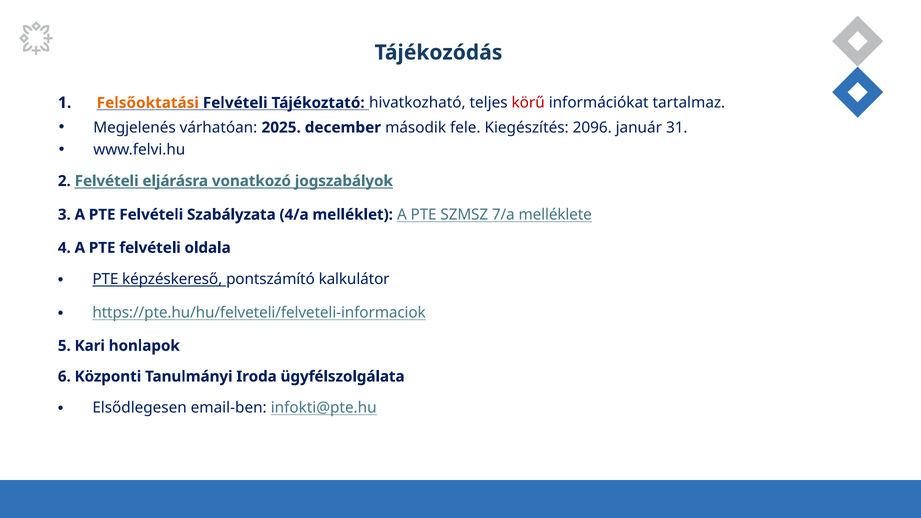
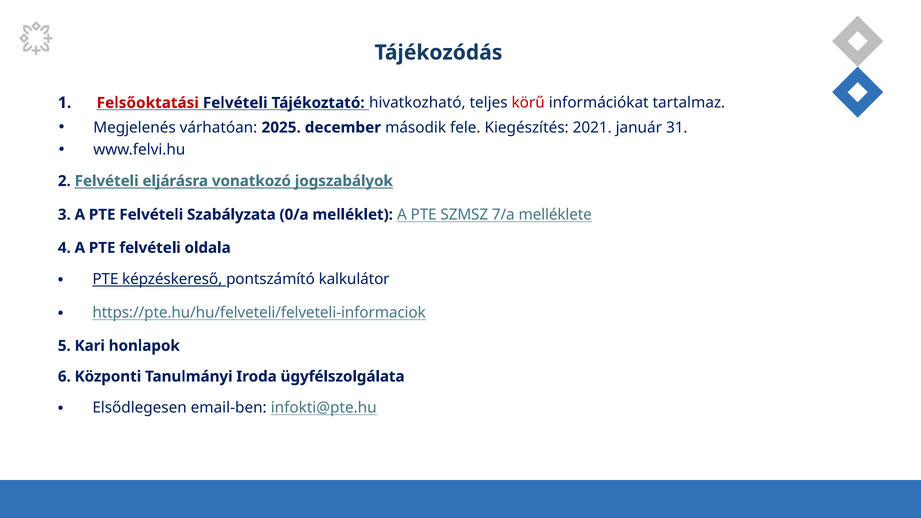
Felsőoktatási colour: orange -> red
2096: 2096 -> 2021
4/a: 4/a -> 0/a
